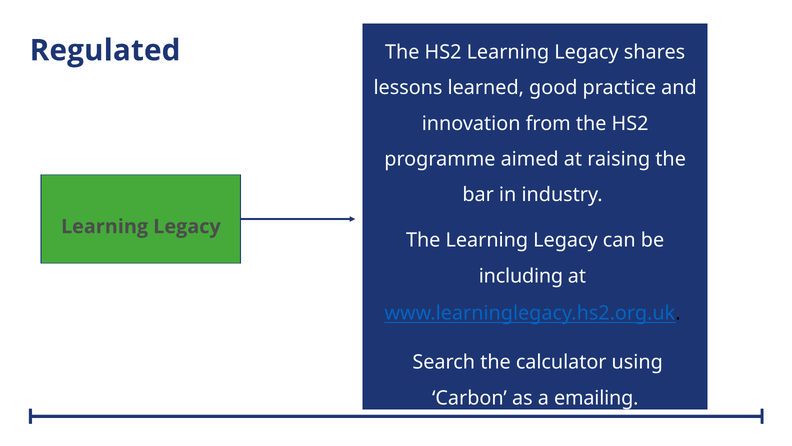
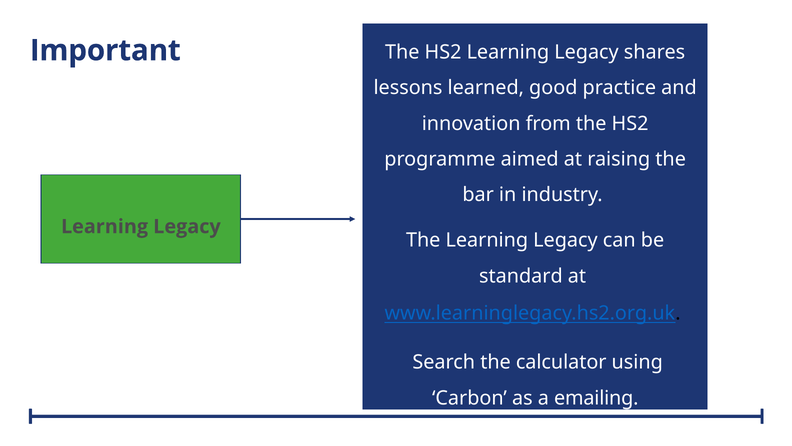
Regulated: Regulated -> Important
including: including -> standard
